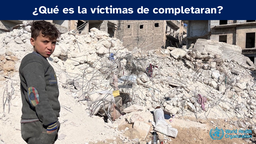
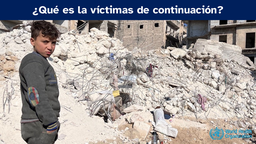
completaran: completaran -> continuación
